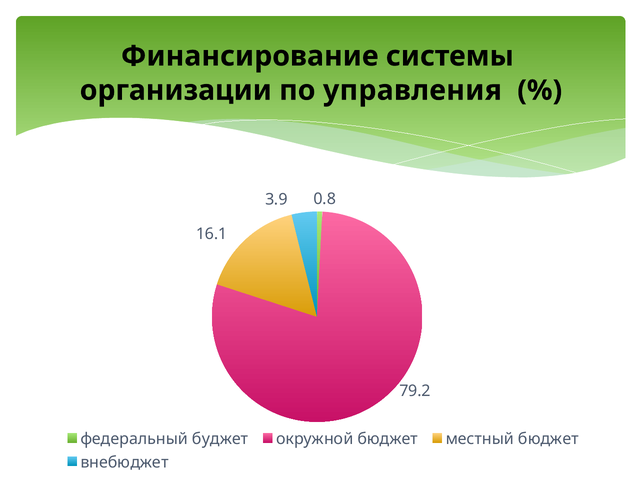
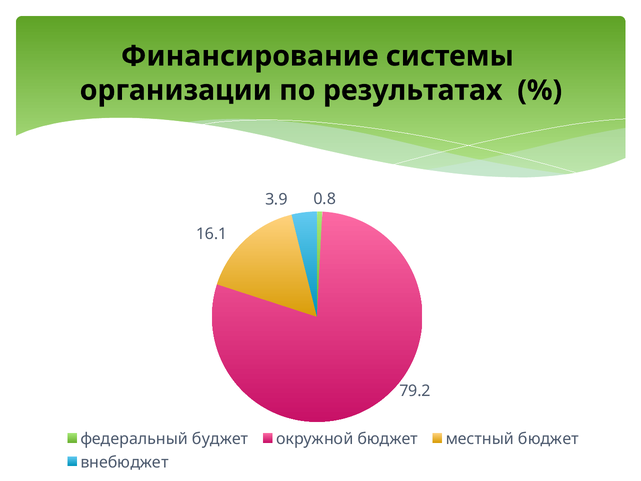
управления: управления -> результатах
